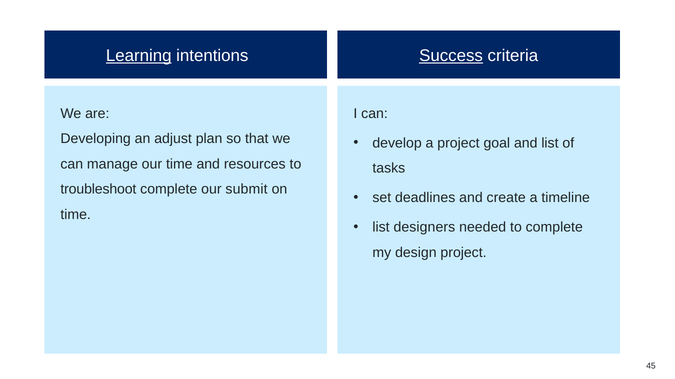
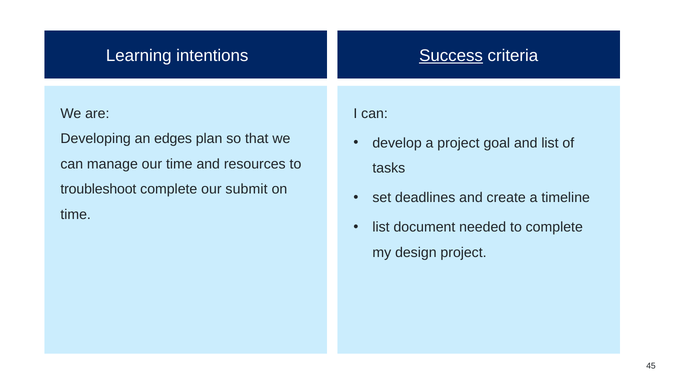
Learning underline: present -> none
adjust: adjust -> edges
designers: designers -> document
